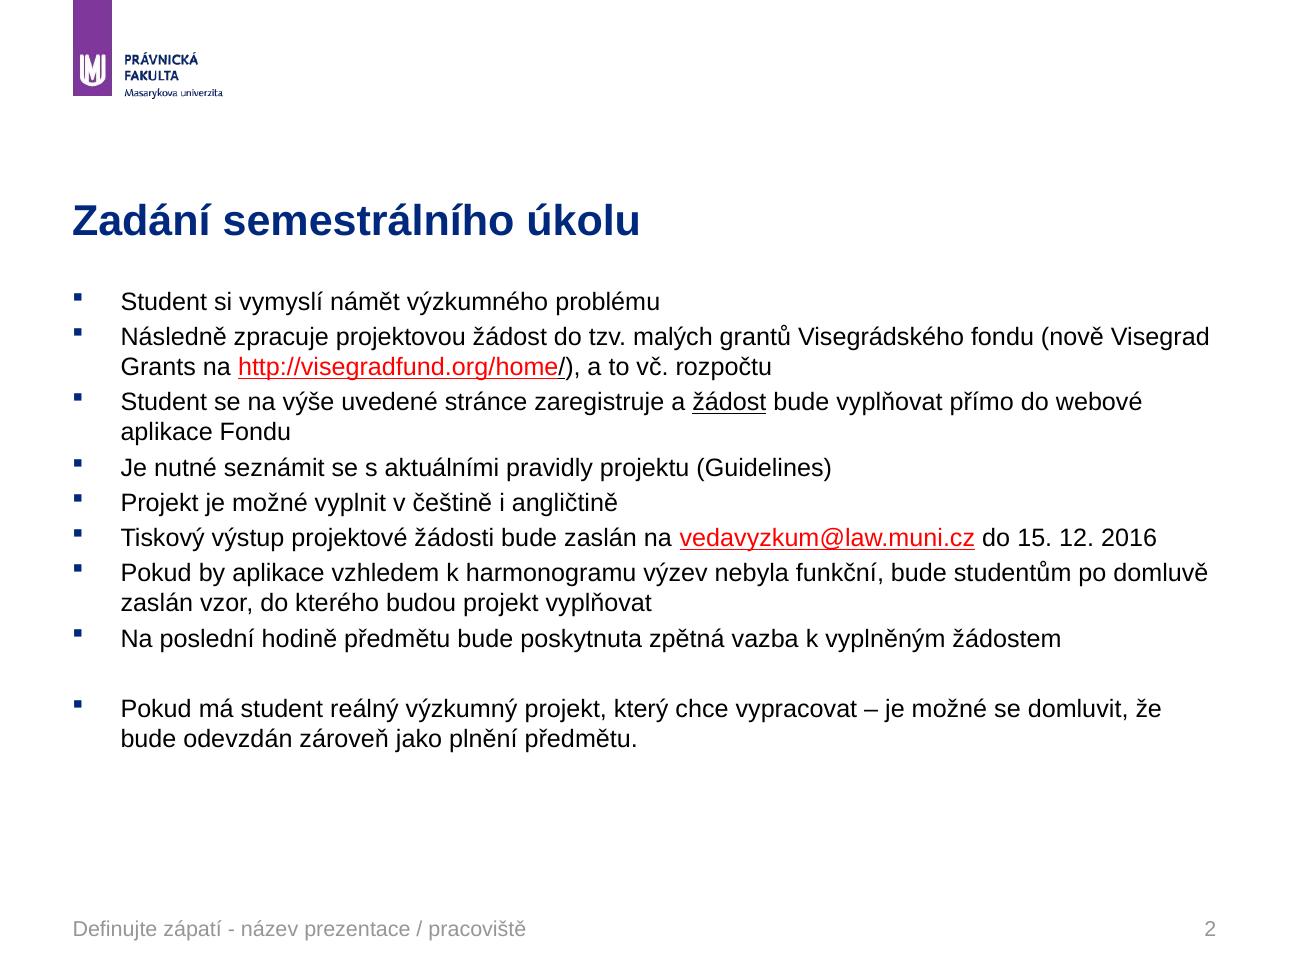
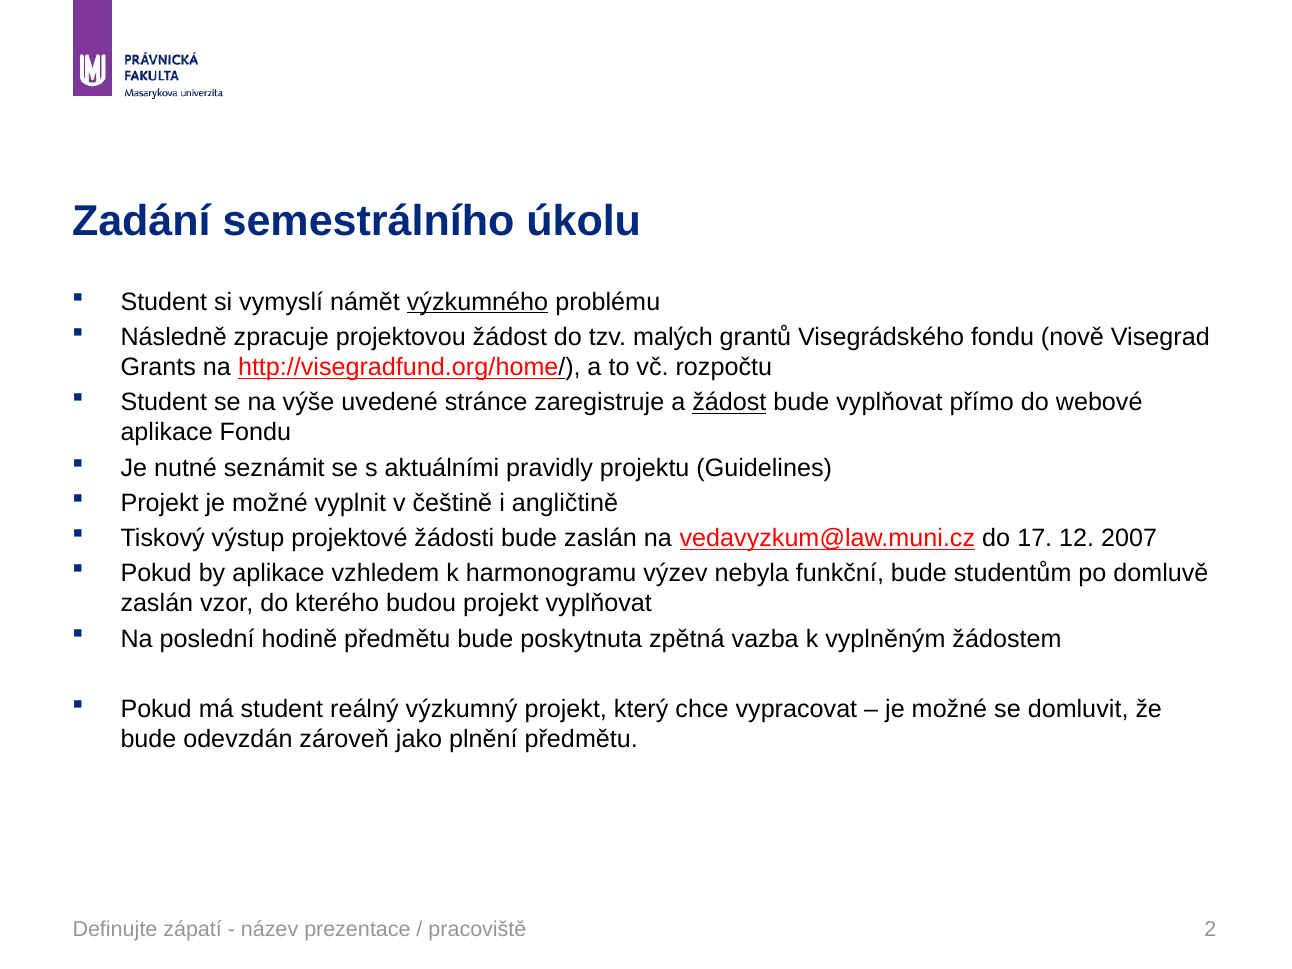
výzkumného underline: none -> present
15: 15 -> 17
2016: 2016 -> 2007
